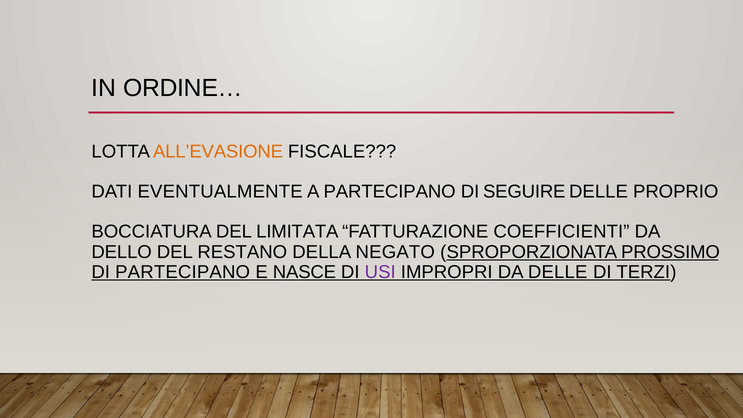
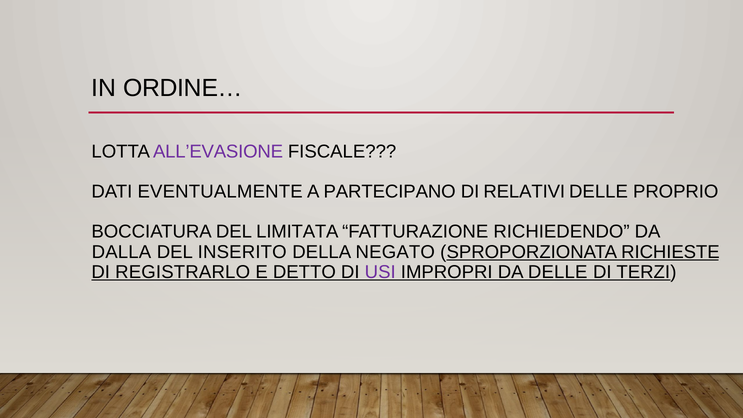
ALL’EVASIONE colour: orange -> purple
SEGUIRE: SEGUIRE -> RELATIVI
COEFFICIENTI: COEFFICIENTI -> RICHIEDENDO
DELLO: DELLO -> DALLA
RESTANO: RESTANO -> INSERITO
PROSSIMO: PROSSIMO -> RICHIESTE
DI PARTECIPANO: PARTECIPANO -> REGISTRARLO
NASCE: NASCE -> DETTO
